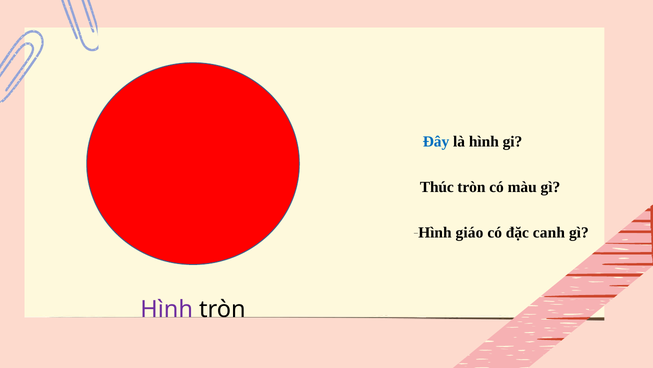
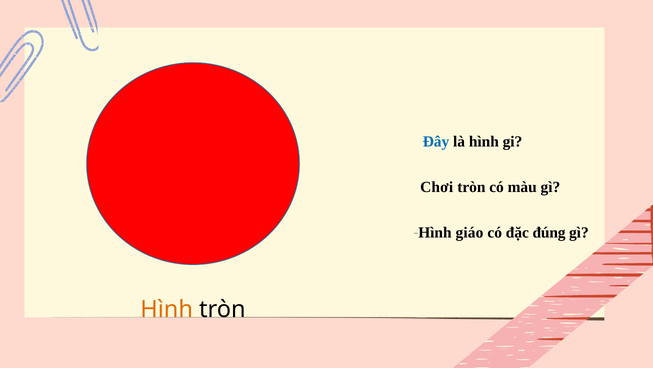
Thúc: Thúc -> Chơi
canh: canh -> đúng
Hình at (167, 309) colour: purple -> orange
